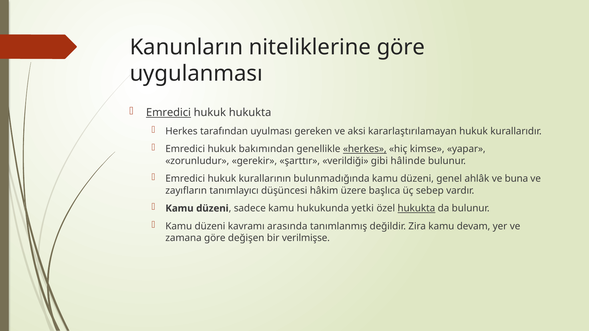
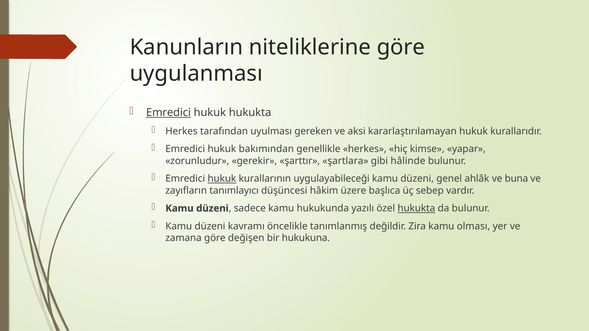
herkes at (365, 149) underline: present -> none
verildiği: verildiği -> şartlara
hukuk at (222, 179) underline: none -> present
bulunmadığında: bulunmadığında -> uygulayabileceği
yetki: yetki -> yazılı
arasında: arasında -> öncelikle
devam: devam -> olması
verilmişse: verilmişse -> hukukuna
